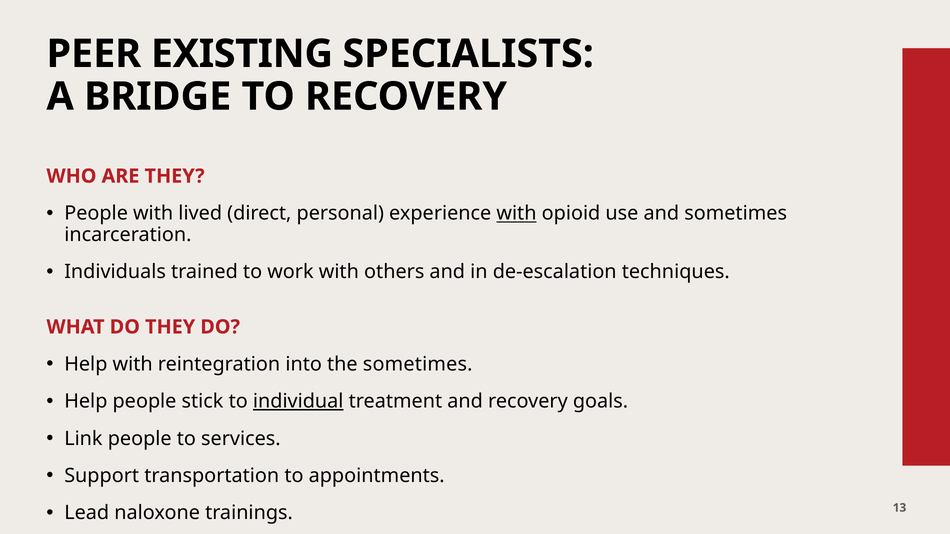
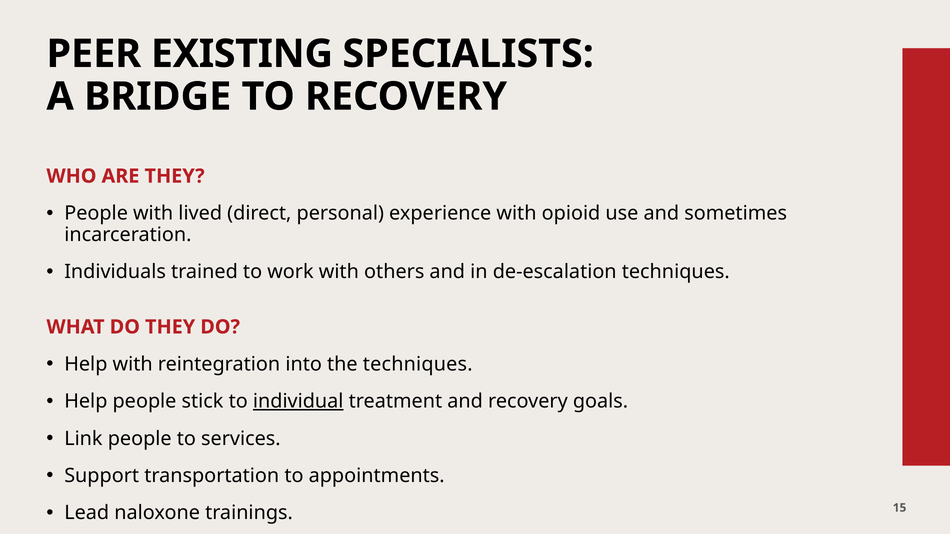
with at (516, 213) underline: present -> none
the sometimes: sometimes -> techniques
13: 13 -> 15
